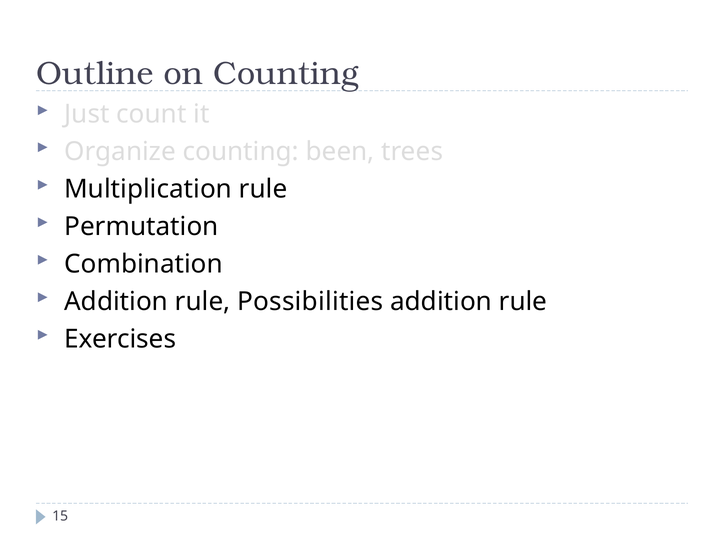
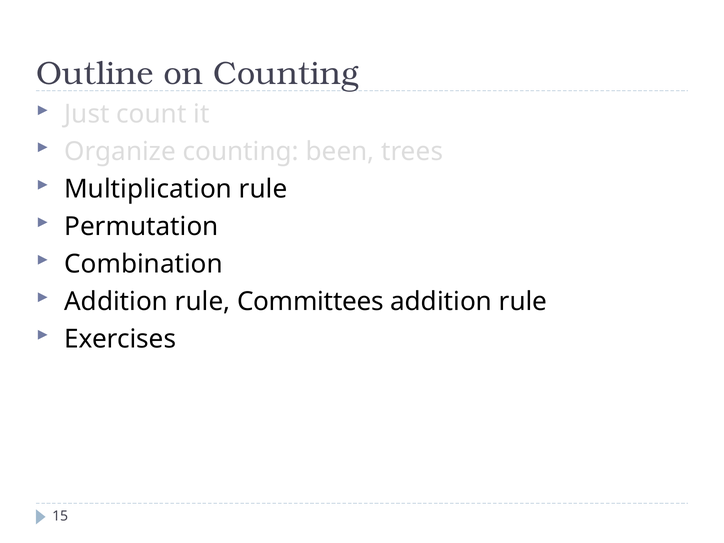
Possibilities: Possibilities -> Committees
